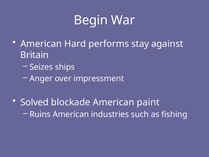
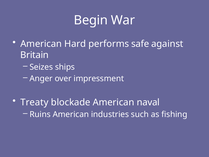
stay: stay -> safe
Solved: Solved -> Treaty
paint: paint -> naval
